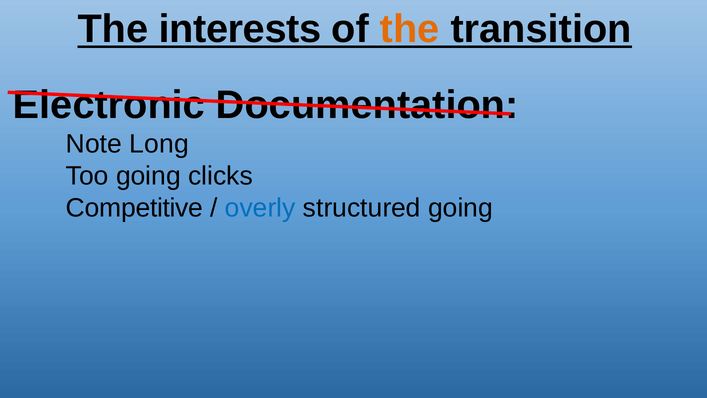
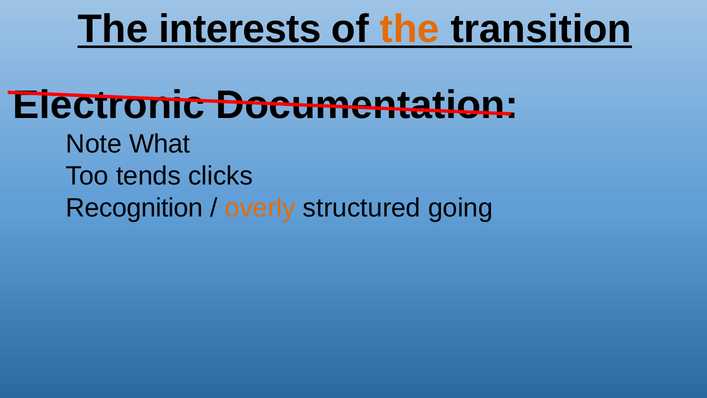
Long: Long -> What
Too going: going -> tends
Competitive: Competitive -> Recognition
overly colour: blue -> orange
